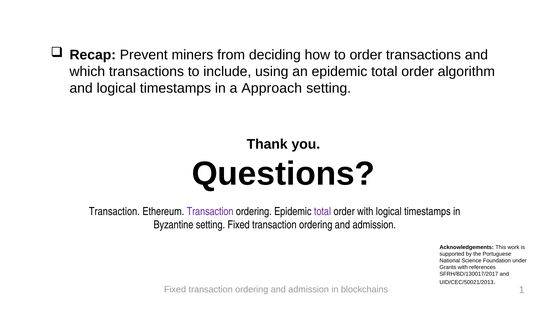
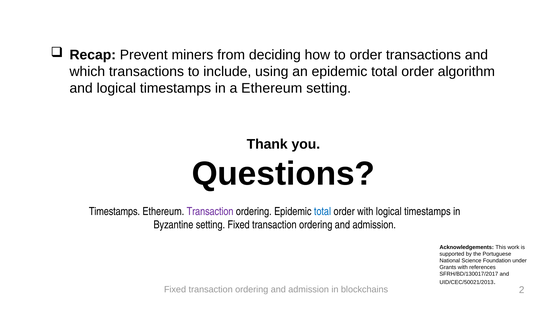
a Approach: Approach -> Ethereum
Transaction at (114, 211): Transaction -> Timestamps
total at (323, 211) colour: purple -> blue
1: 1 -> 2
